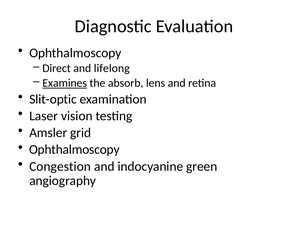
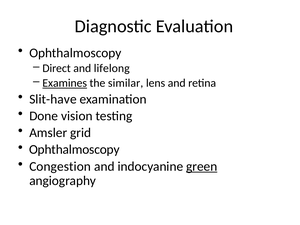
absorb: absorb -> similar
Slit-optic: Slit-optic -> Slit-have
Laser: Laser -> Done
green underline: none -> present
